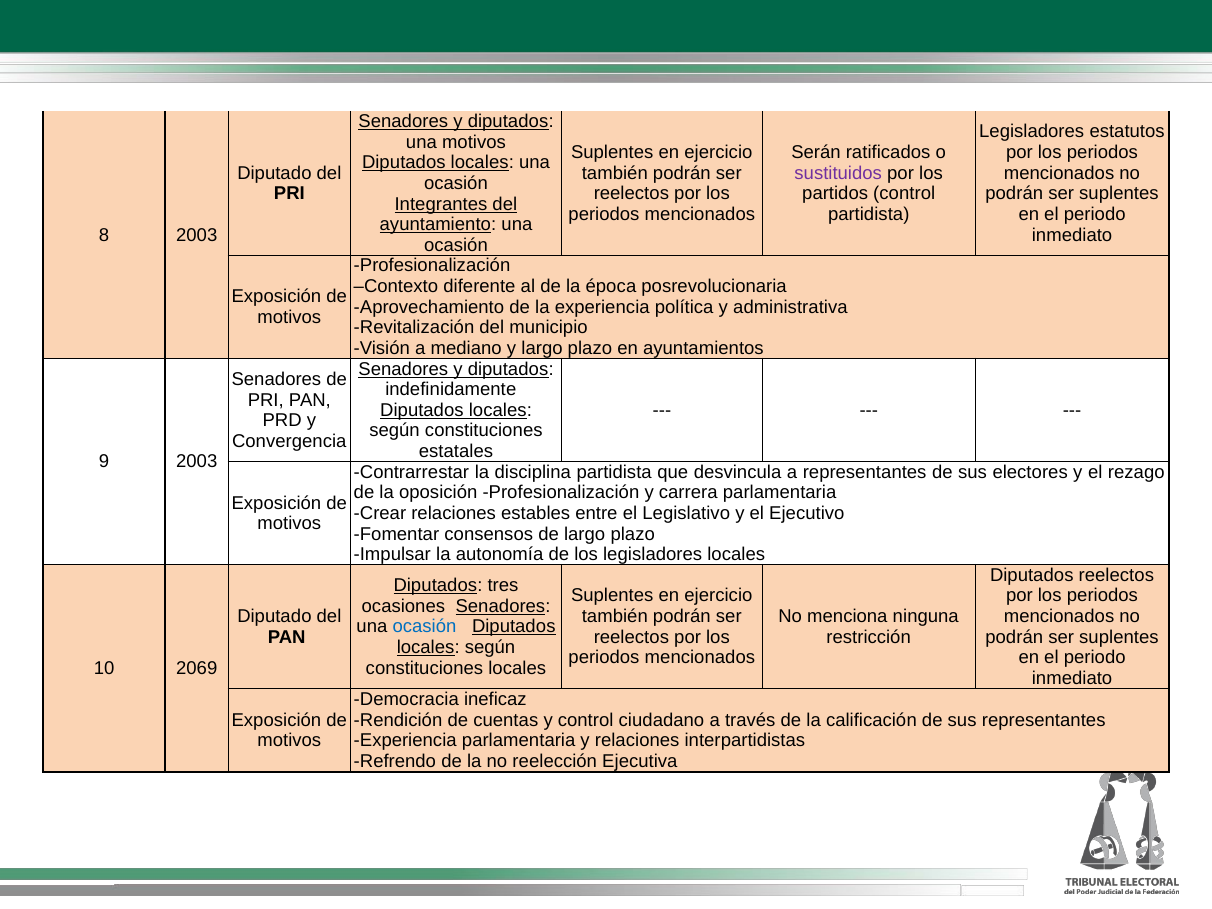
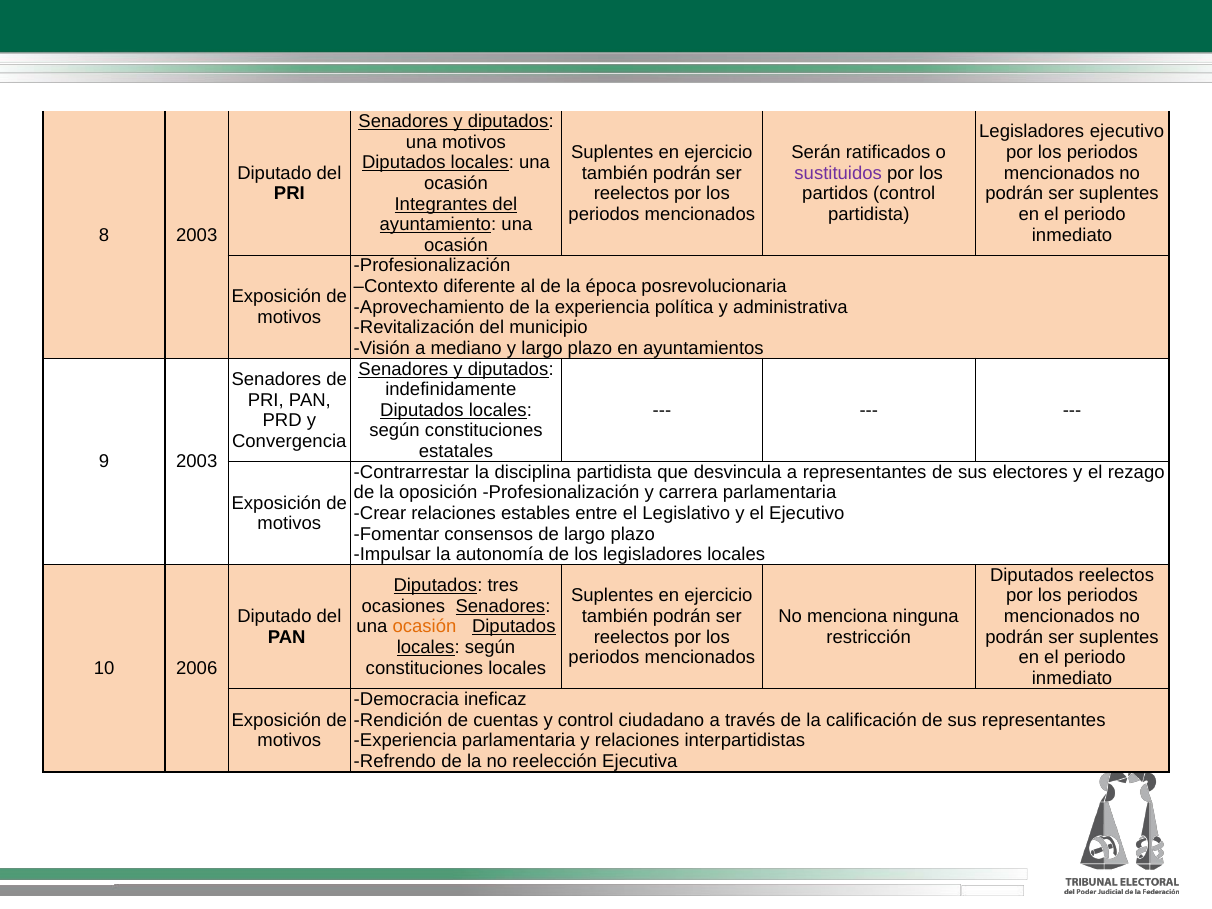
Legisladores estatutos: estatutos -> ejecutivo
ocasión at (424, 627) colour: blue -> orange
2069: 2069 -> 2006
